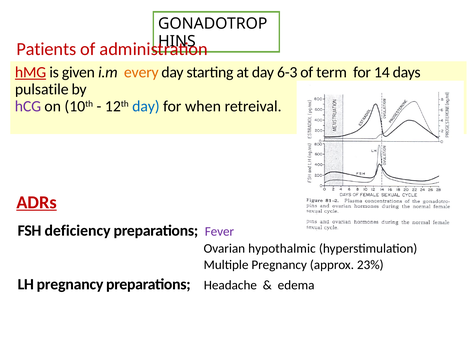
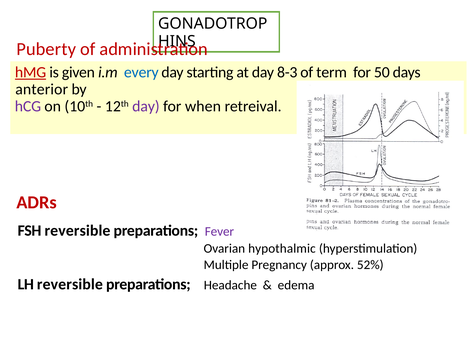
Patients: Patients -> Puberty
every colour: orange -> blue
6-3: 6-3 -> 8-3
14: 14 -> 50
pulsatile: pulsatile -> anterior
day at (146, 106) colour: blue -> purple
ADRs underline: present -> none
FSH deficiency: deficiency -> reversible
23%: 23% -> 52%
LH pregnancy: pregnancy -> reversible
